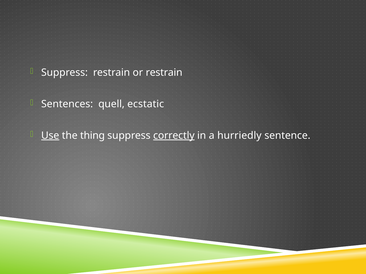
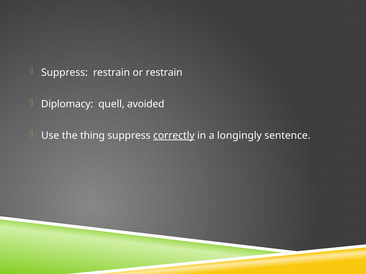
Sentences: Sentences -> Diplomacy
ecstatic: ecstatic -> avoided
Use underline: present -> none
hurriedly: hurriedly -> longingly
